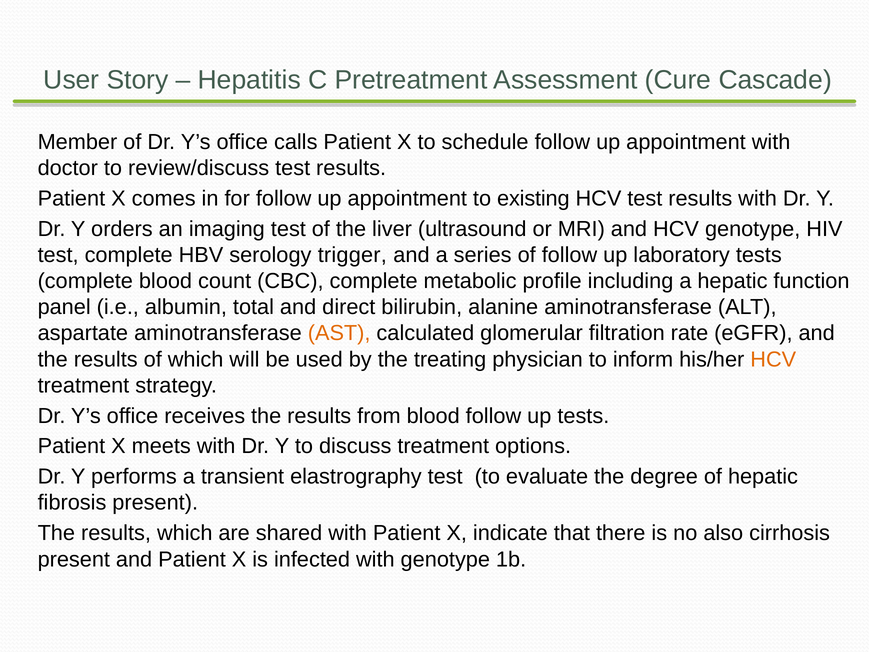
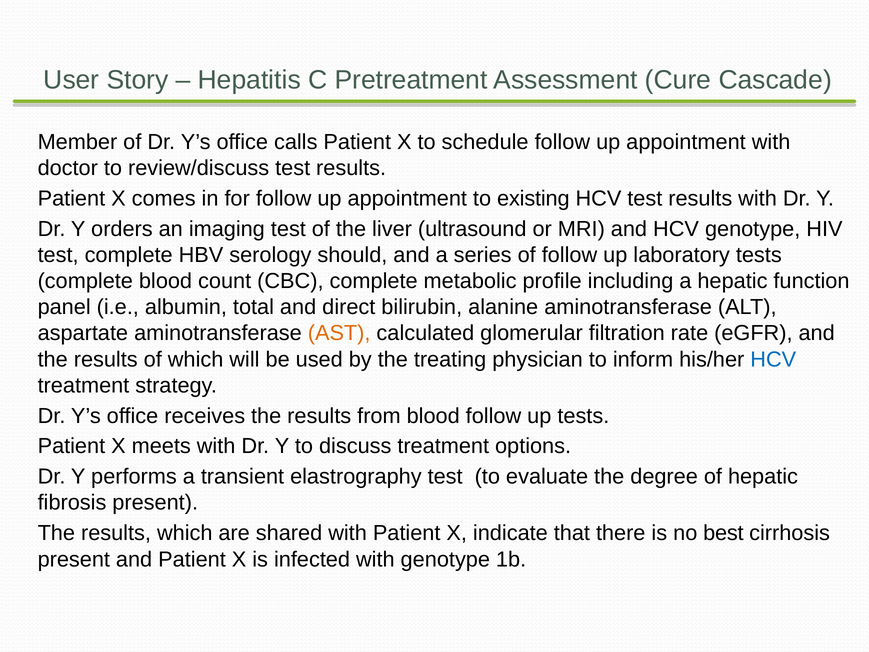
trigger: trigger -> should
HCV at (773, 359) colour: orange -> blue
also: also -> best
